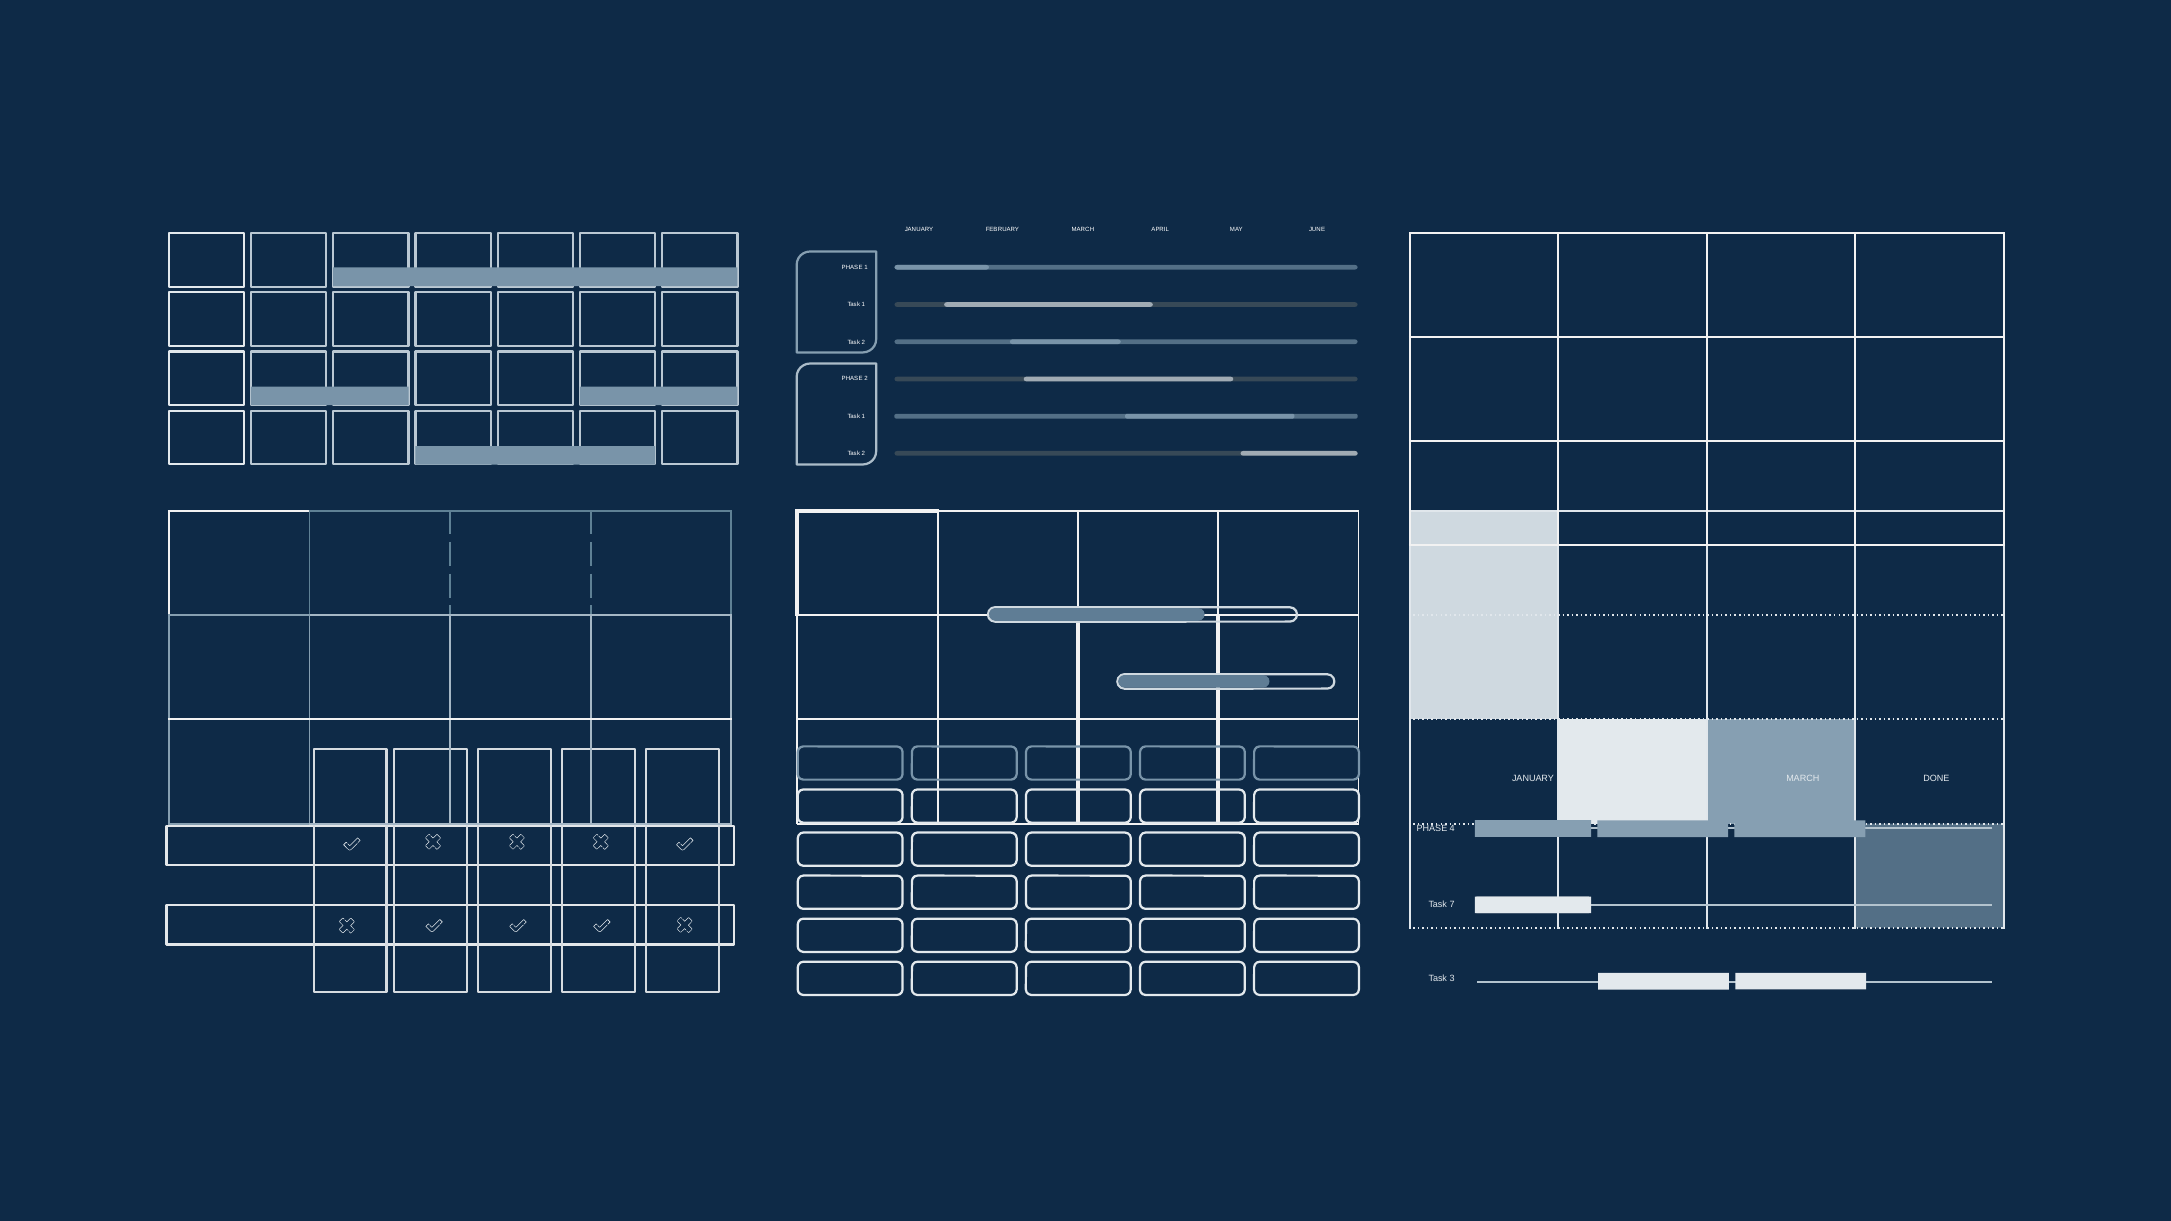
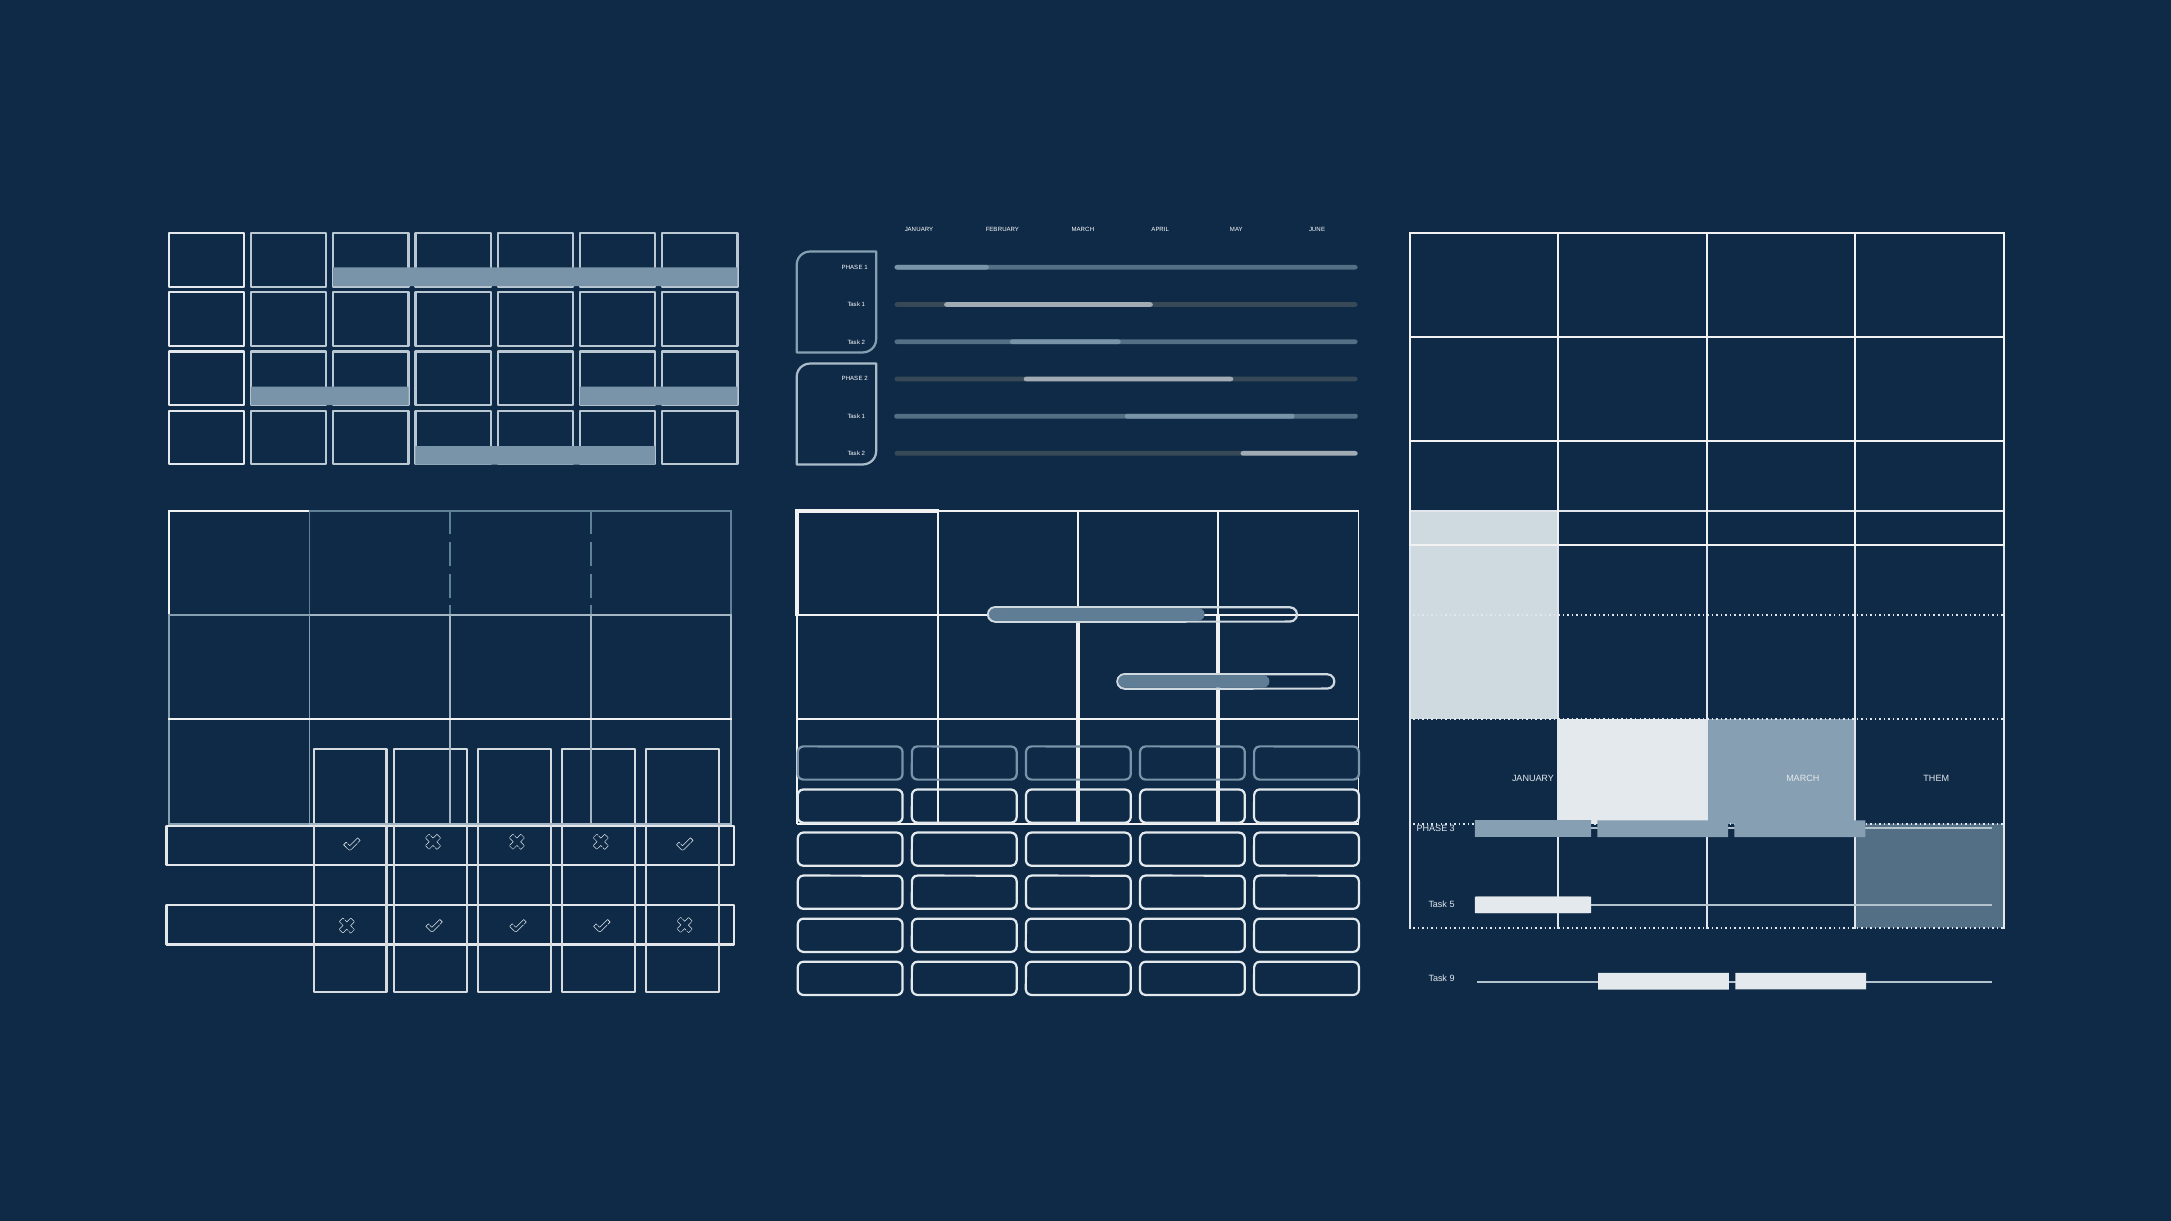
DONE: DONE -> THEM
4: 4 -> 3
7: 7 -> 5
3: 3 -> 9
